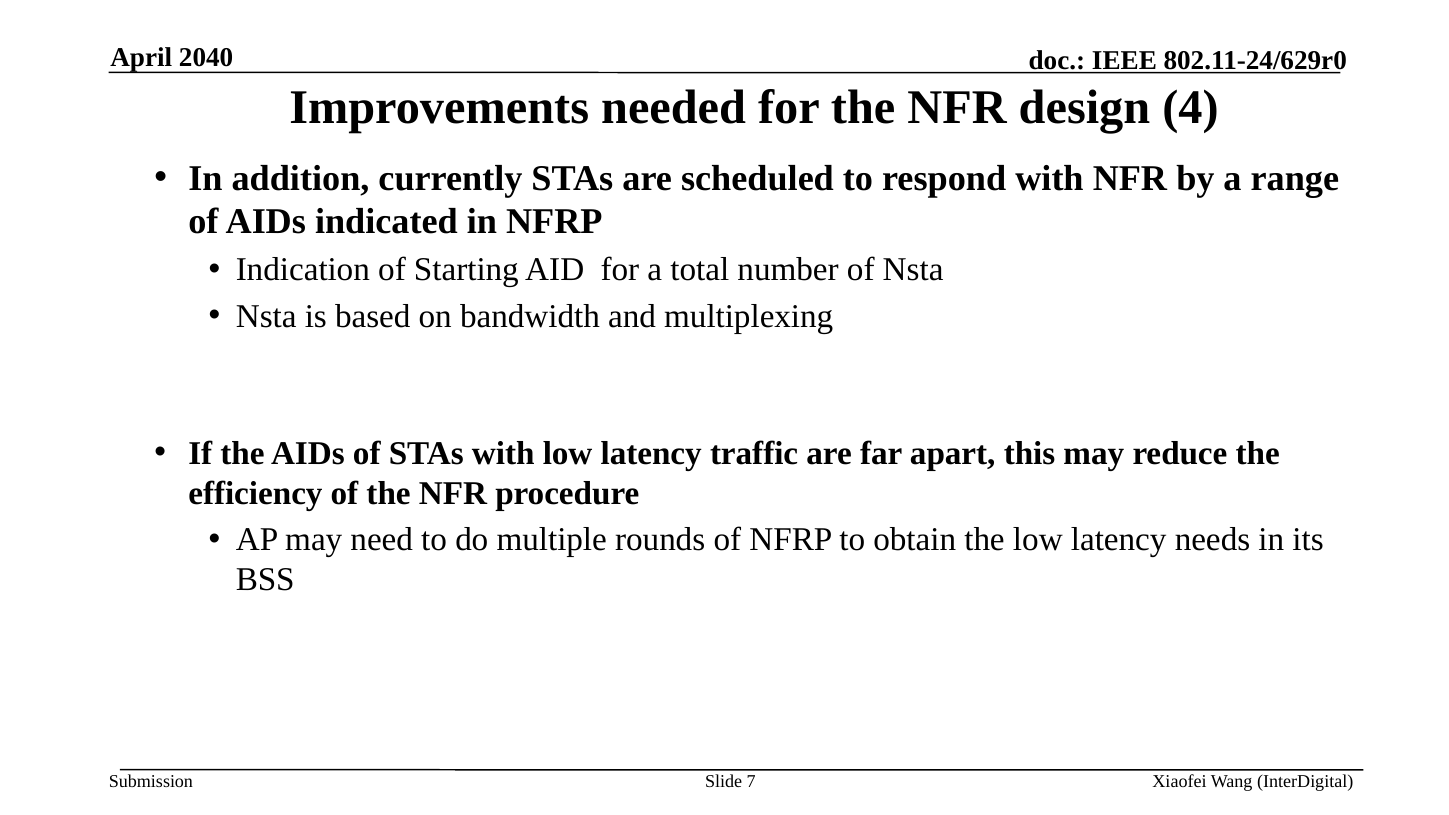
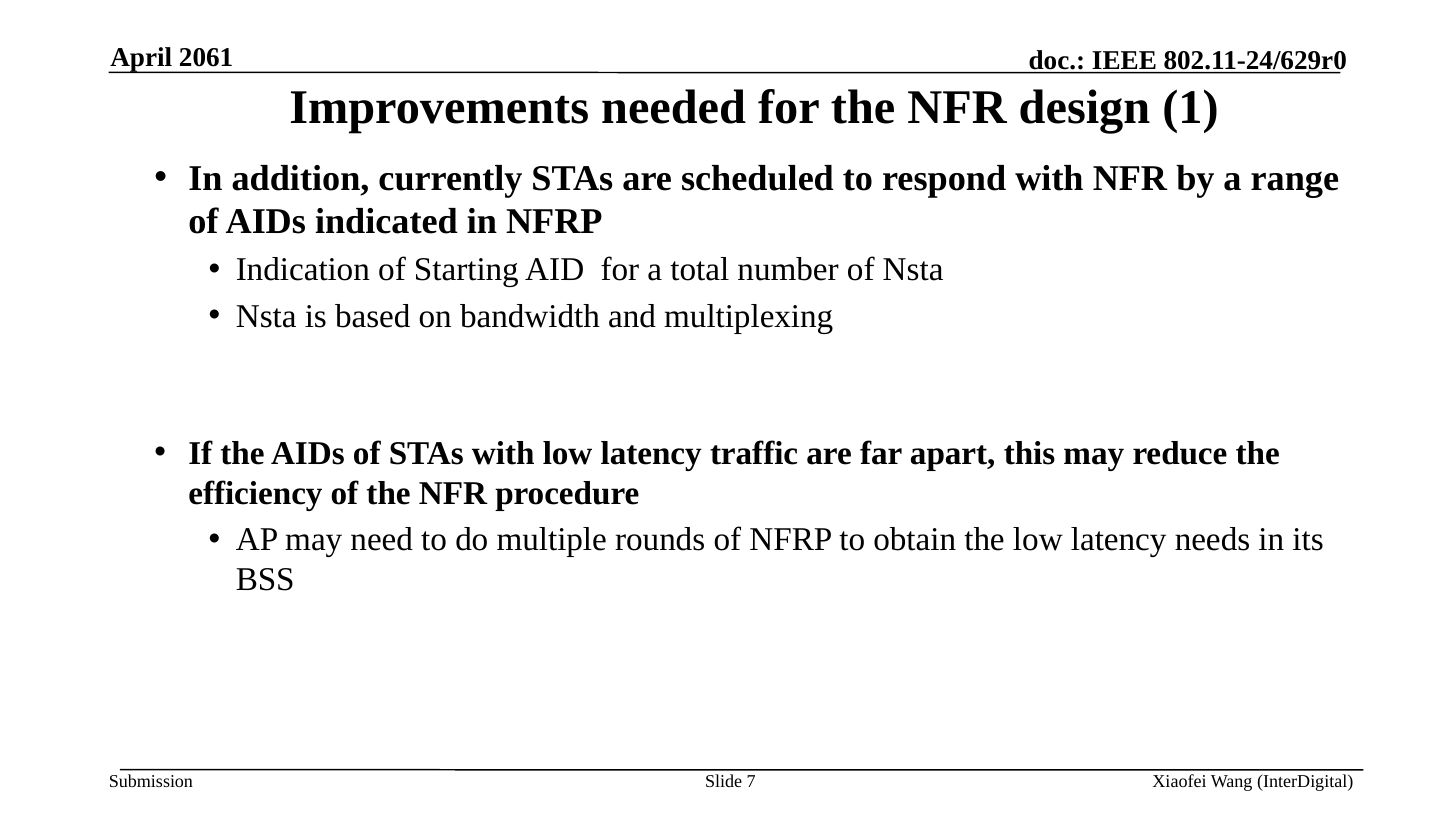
2040: 2040 -> 2061
4: 4 -> 1
